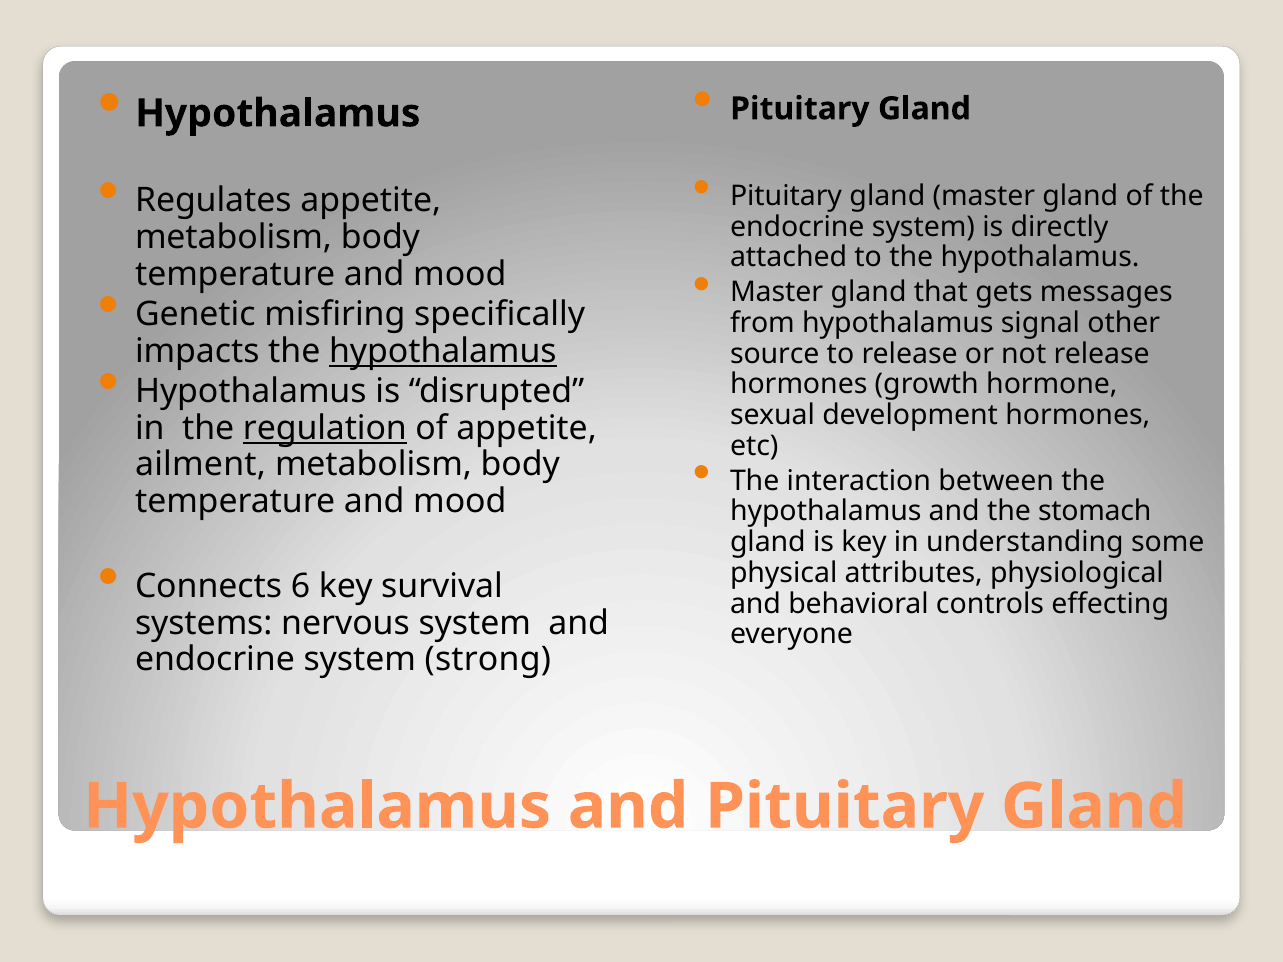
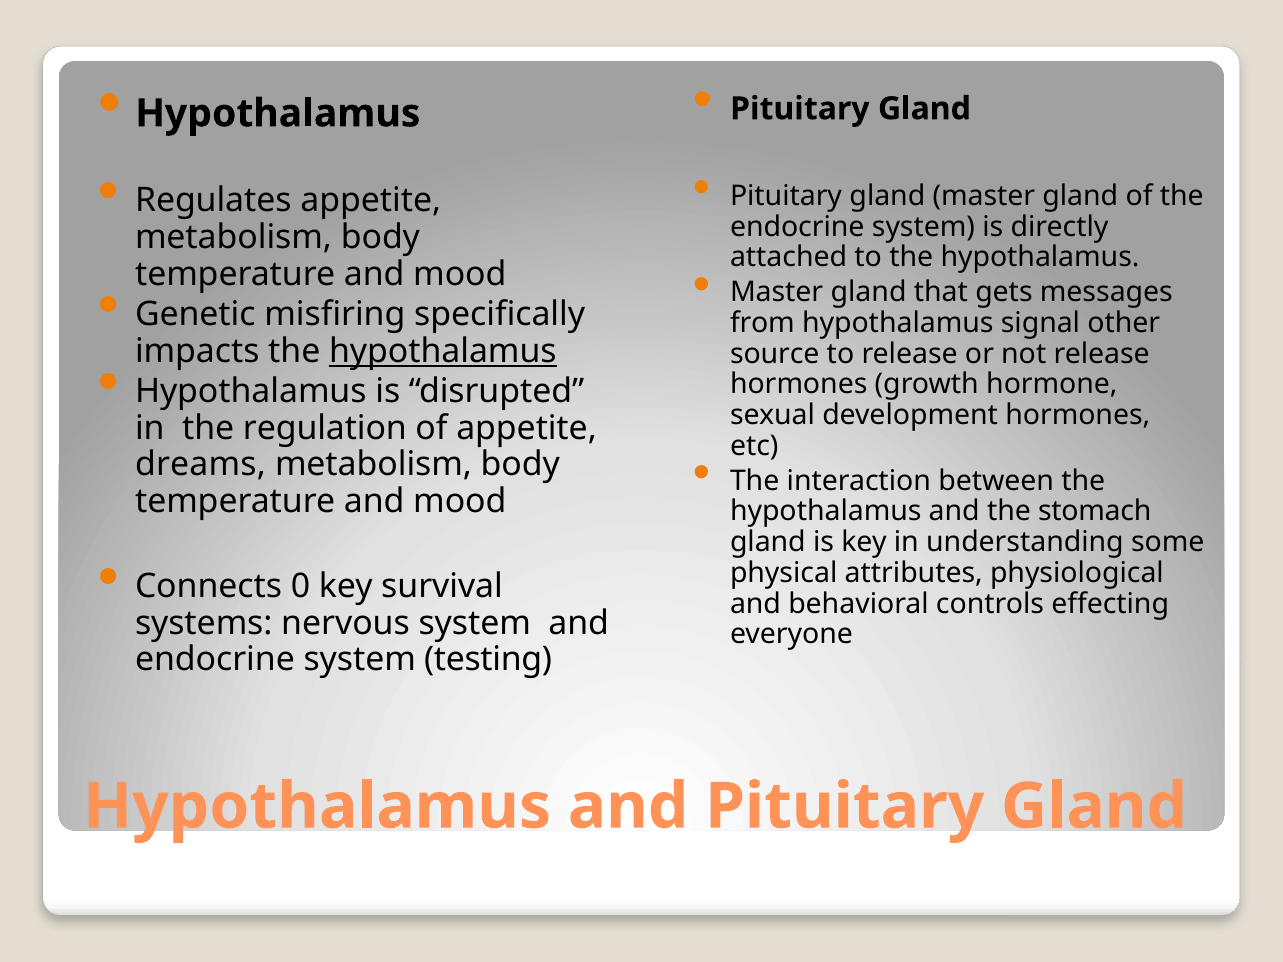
regulation underline: present -> none
ailment: ailment -> dreams
6: 6 -> 0
strong: strong -> testing
